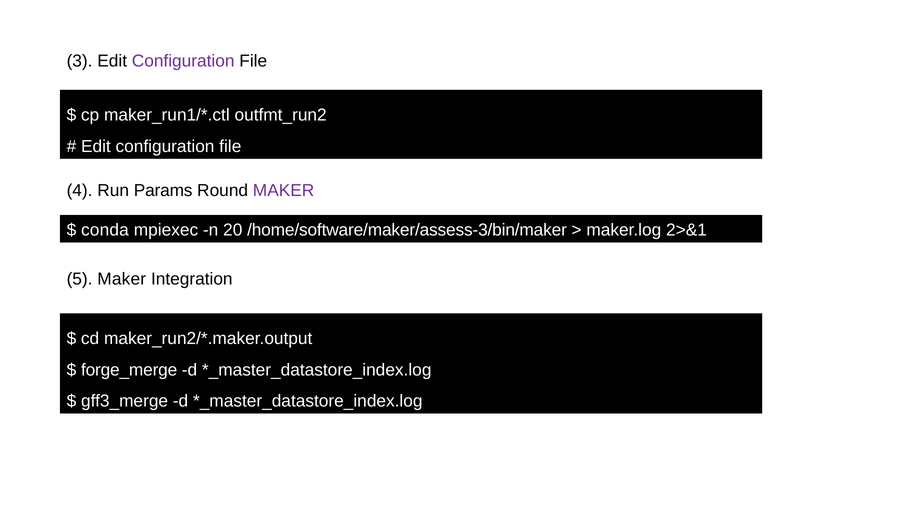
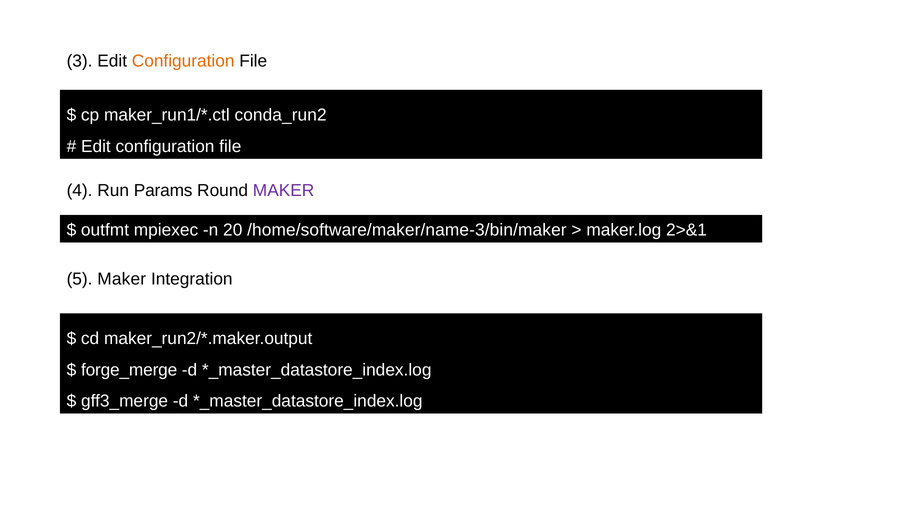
Configuration at (183, 61) colour: purple -> orange
outfmt_run2: outfmt_run2 -> conda_run2
conda: conda -> outfmt
/home/software/maker/assess-3/bin/maker: /home/software/maker/assess-3/bin/maker -> /home/software/maker/name-3/bin/maker
